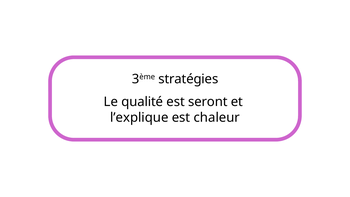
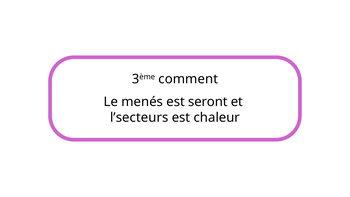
stratégies: stratégies -> comment
qualité: qualité -> menés
l’explique: l’explique -> l’secteurs
